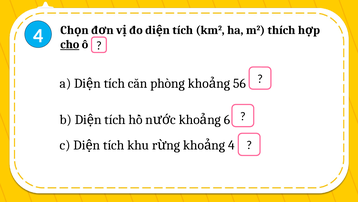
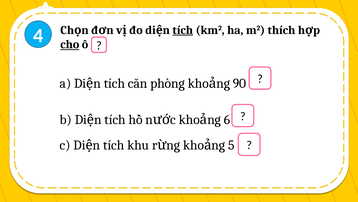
tích at (183, 30) underline: none -> present
56: 56 -> 90
4 at (231, 145): 4 -> 5
